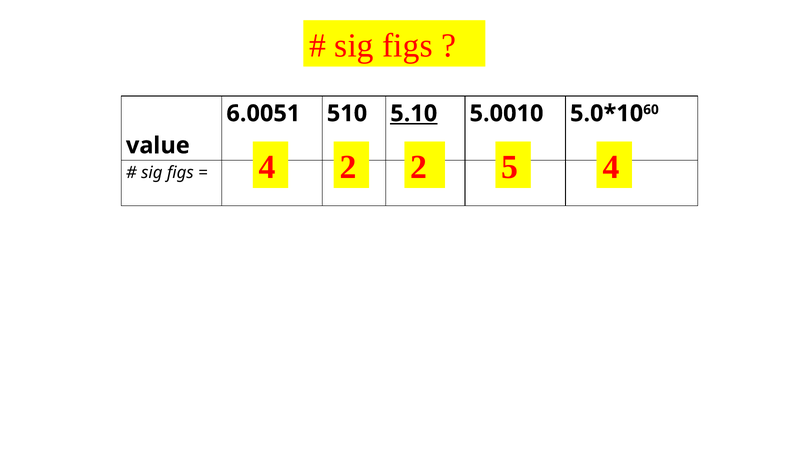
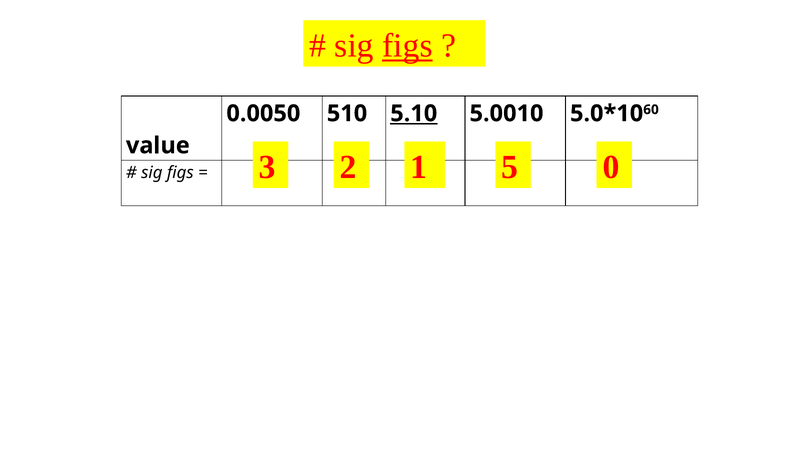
figs at (407, 46) underline: none -> present
6.0051: 6.0051 -> 0.0050
4 at (267, 167): 4 -> 3
2 2: 2 -> 1
5 4: 4 -> 0
